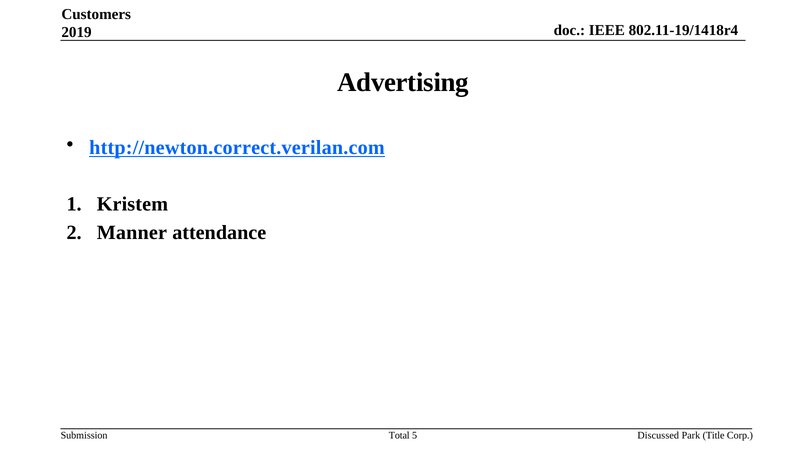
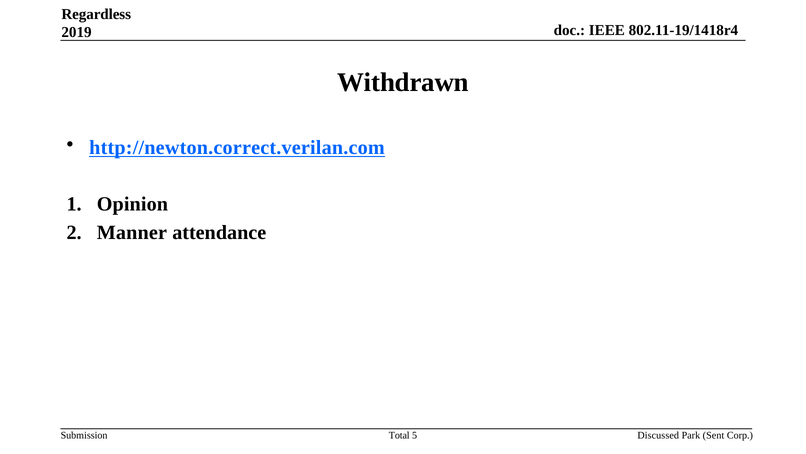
Customers: Customers -> Regardless
Advertising: Advertising -> Withdrawn
Kristem: Kristem -> Opinion
Title: Title -> Sent
